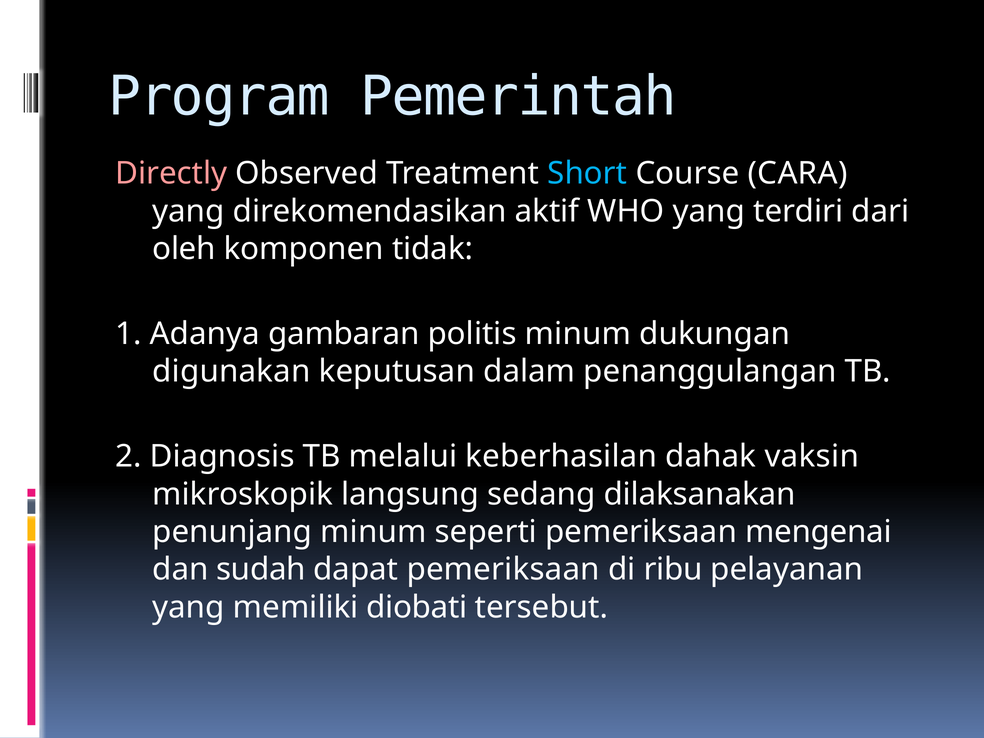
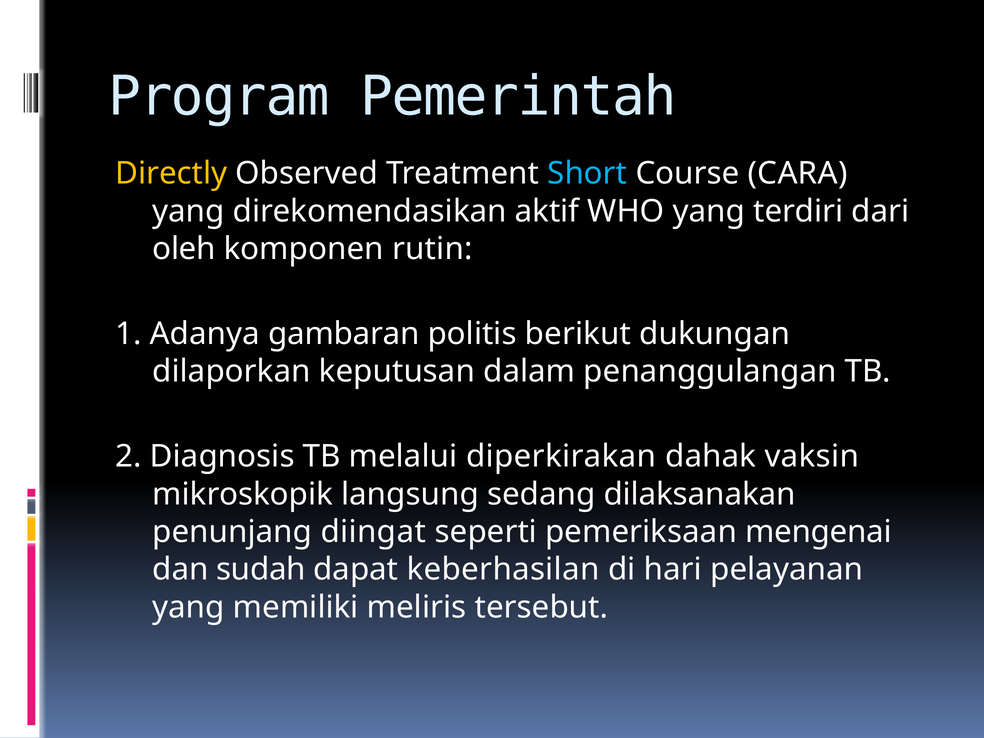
Directly colour: pink -> yellow
tidak: tidak -> rutin
politis minum: minum -> berikut
digunakan: digunakan -> dilaporkan
keberhasilan: keberhasilan -> diperkirakan
penunjang minum: minum -> diingat
dapat pemeriksaan: pemeriksaan -> keberhasilan
ribu: ribu -> hari
diobati: diobati -> meliris
